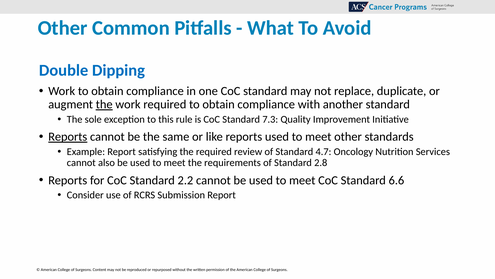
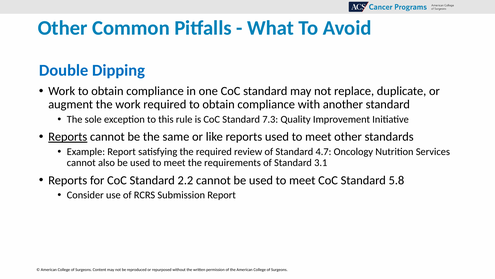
the at (104, 104) underline: present -> none
2.8: 2.8 -> 3.1
6.6: 6.6 -> 5.8
